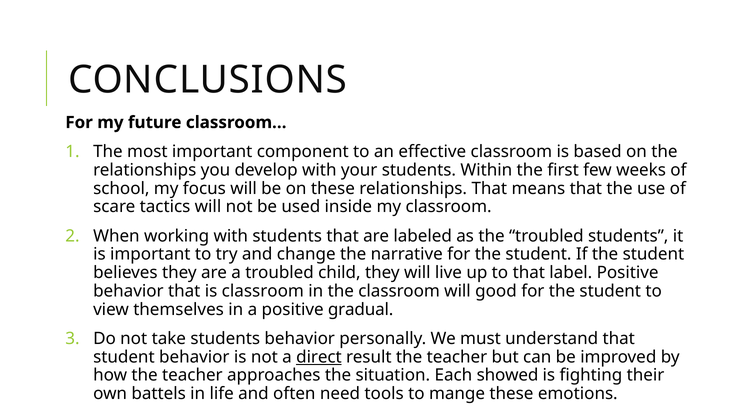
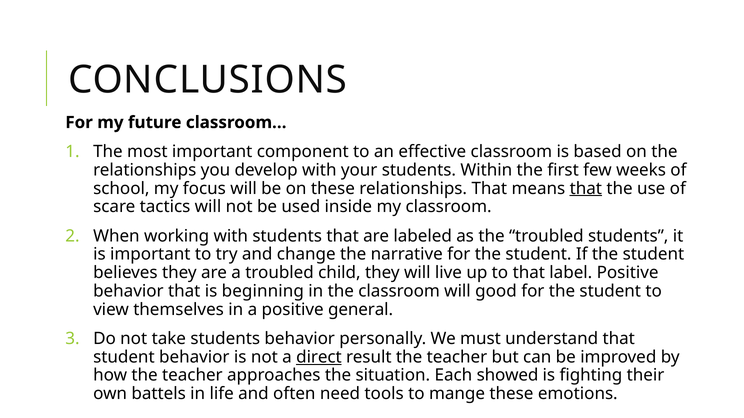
that at (586, 189) underline: none -> present
is classroom: classroom -> beginning
gradual: gradual -> general
